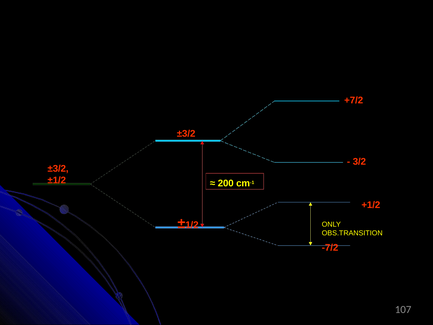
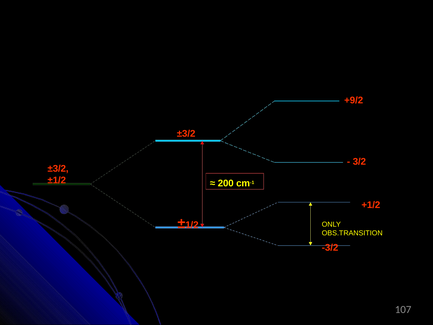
+7/2: +7/2 -> +9/2
-7/2: -7/2 -> -3/2
